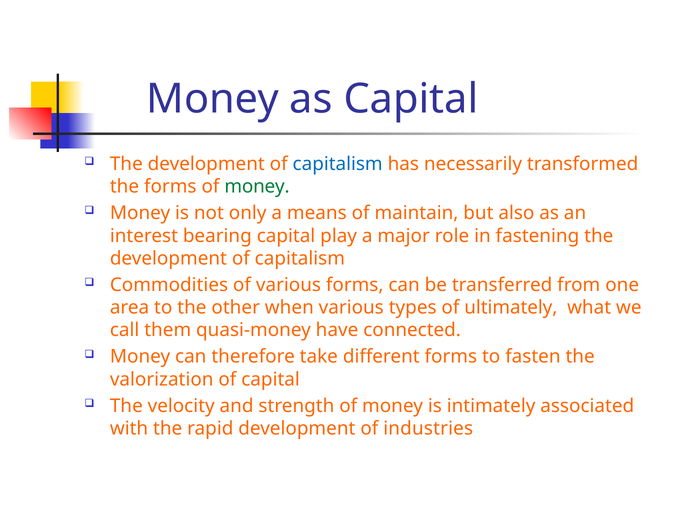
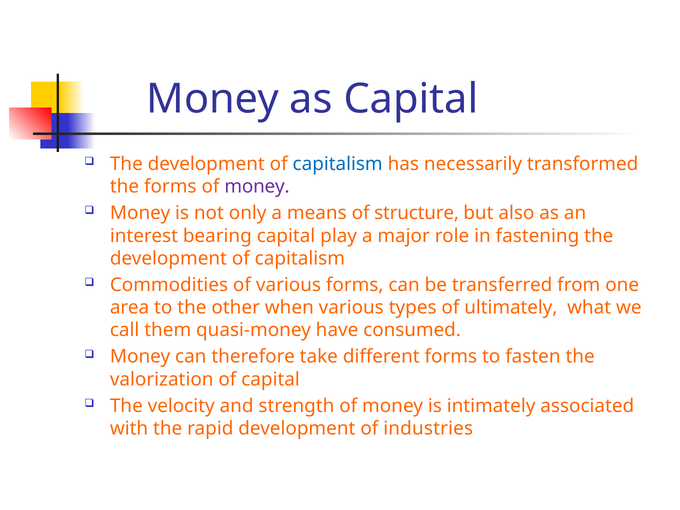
money at (257, 187) colour: green -> purple
maintain: maintain -> structure
connected: connected -> consumed
